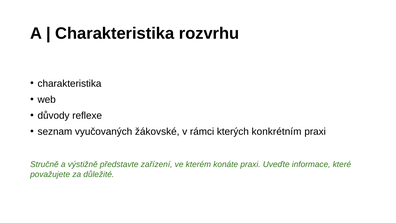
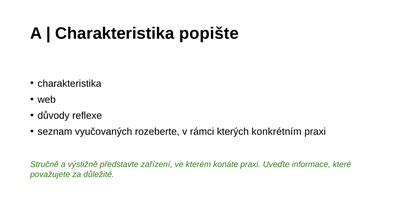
rozvrhu: rozvrhu -> popište
žákovské: žákovské -> rozeberte
